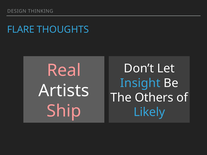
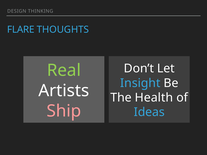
Real colour: pink -> light green
Others: Others -> Health
Likely: Likely -> Ideas
